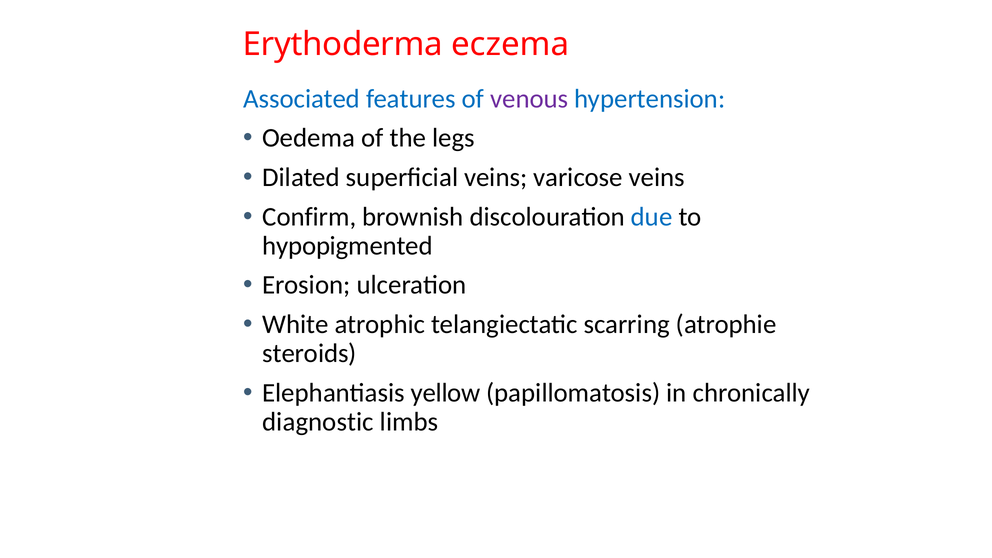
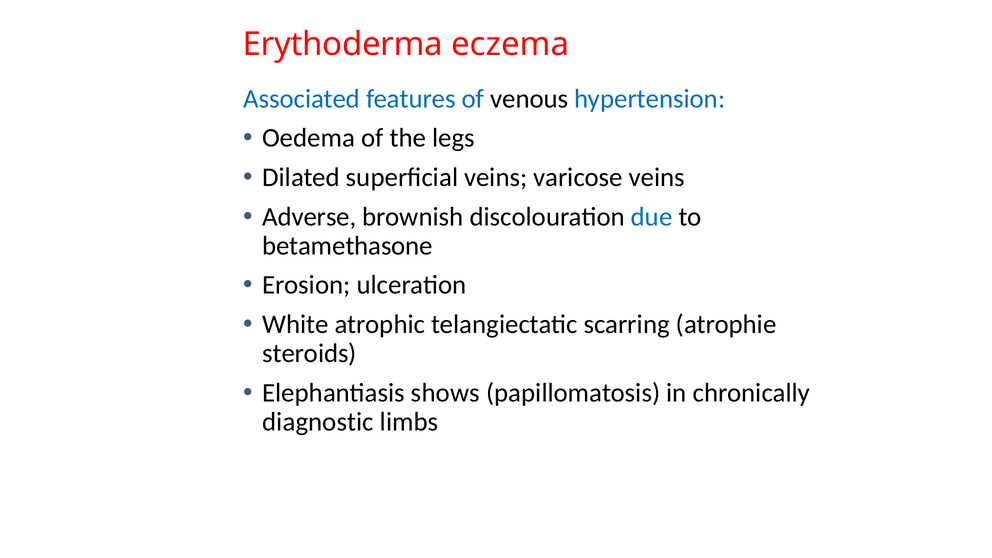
venous colour: purple -> black
Confirm: Confirm -> Adverse
hypopigmented: hypopigmented -> betamethasone
yellow: yellow -> shows
